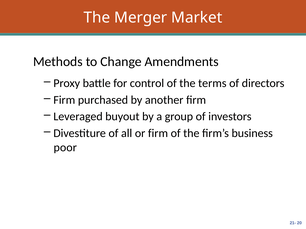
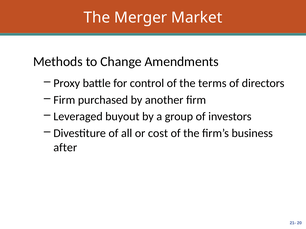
or firm: firm -> cost
poor: poor -> after
